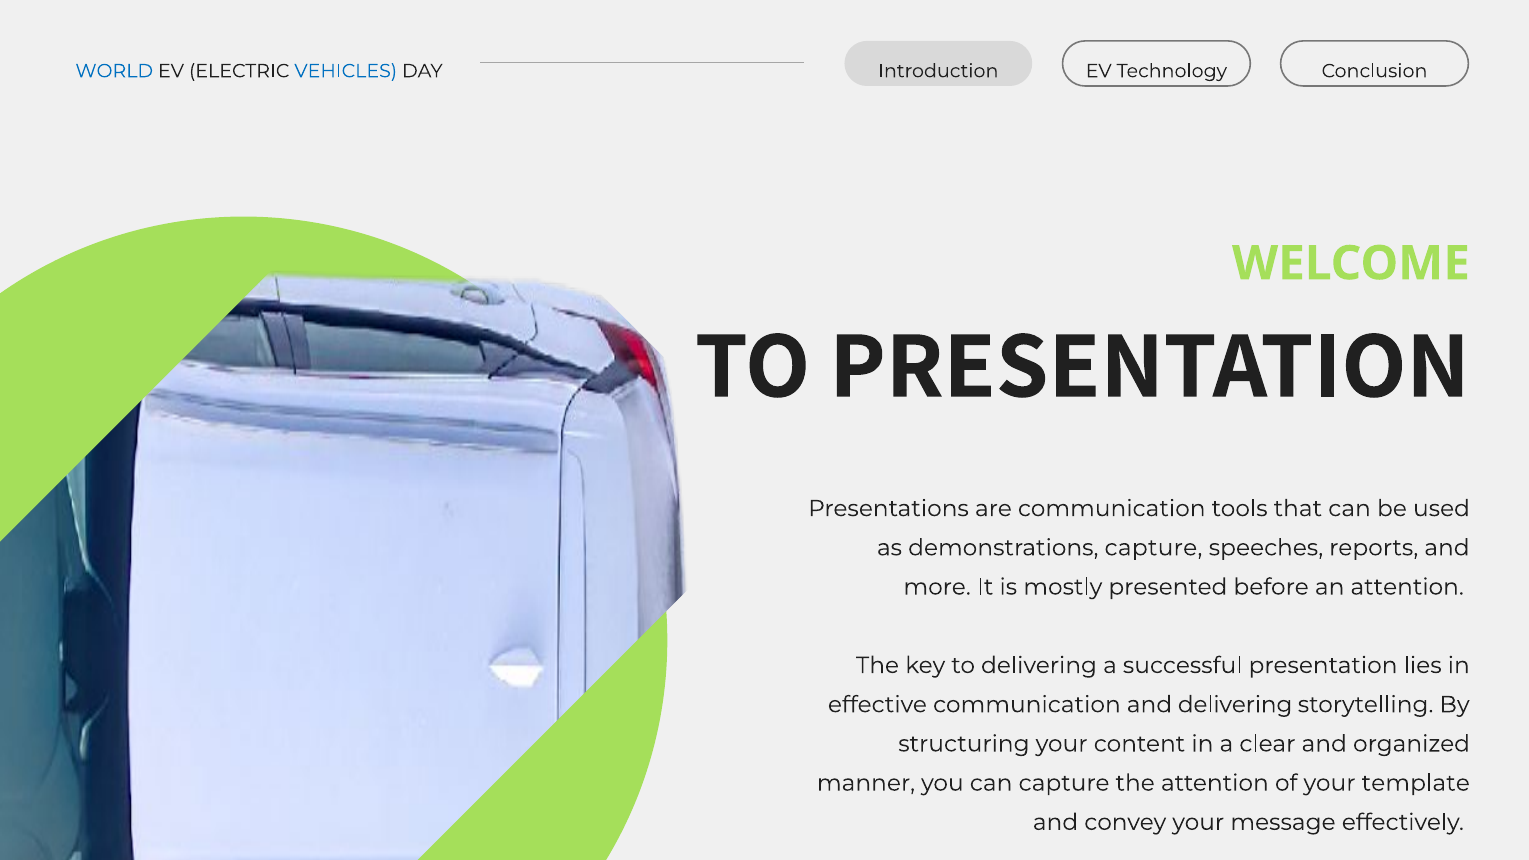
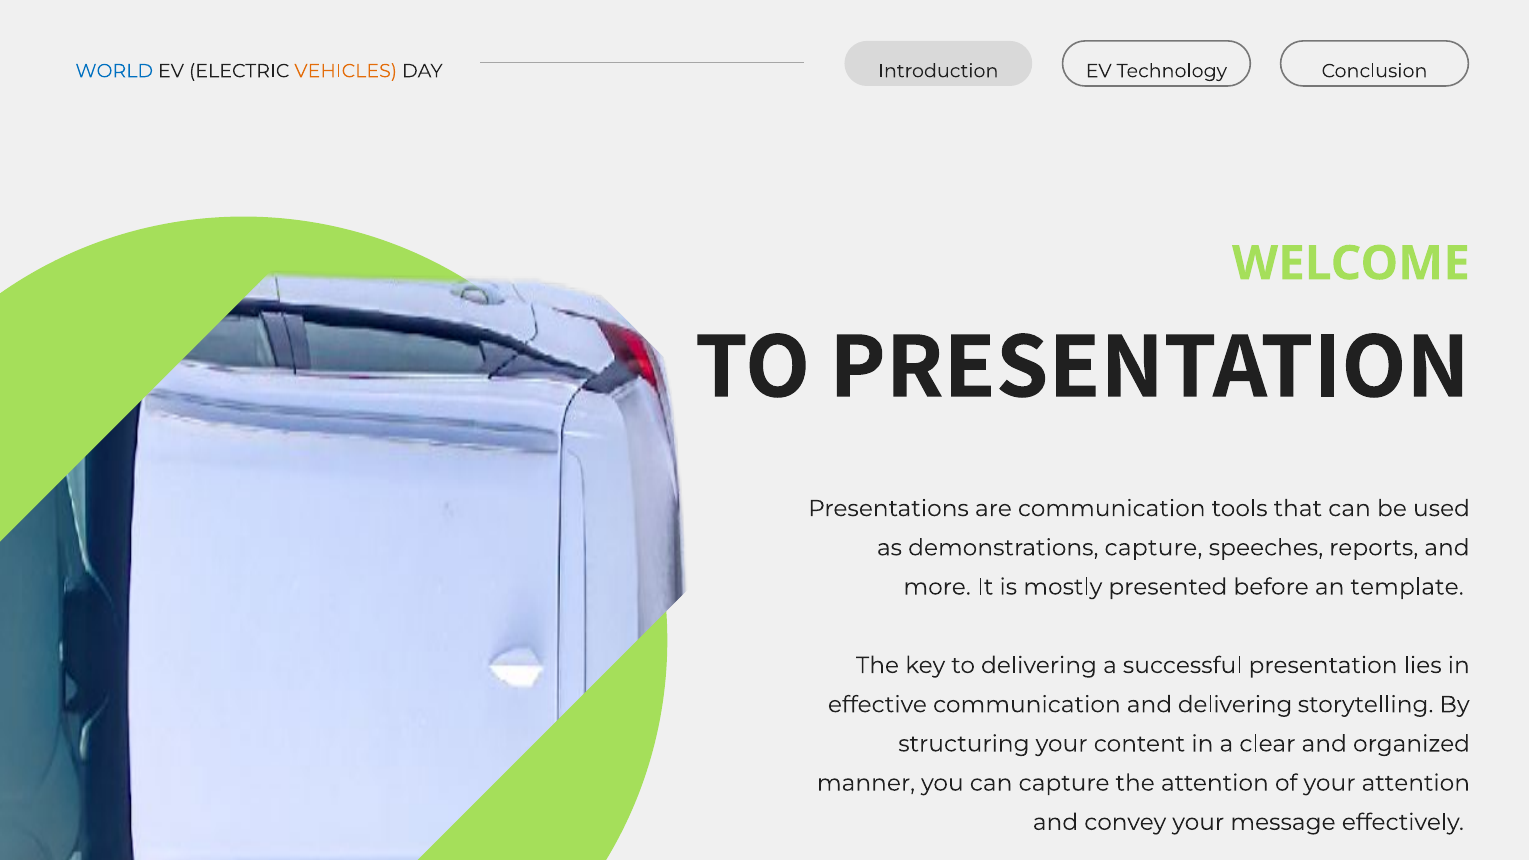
VEHICLES colour: blue -> orange
an attention: attention -> template
your template: template -> attention
